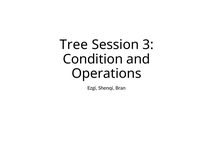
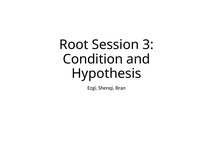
Tree: Tree -> Root
Operations: Operations -> Hypothesis
